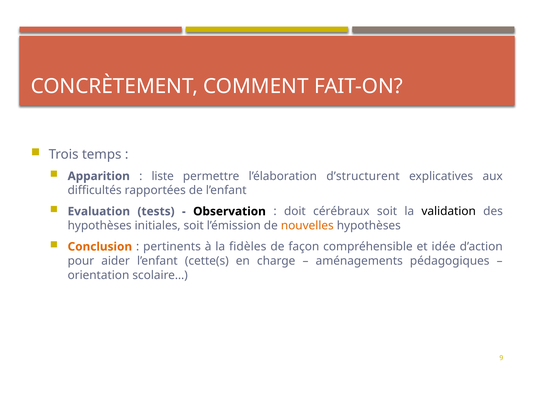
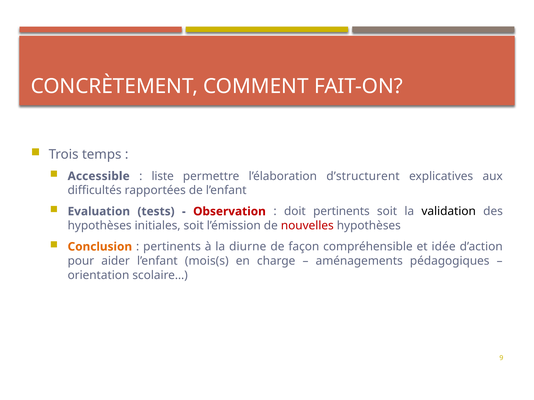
Apparition: Apparition -> Accessible
Observation colour: black -> red
doit cérébraux: cérébraux -> pertinents
nouvelles colour: orange -> red
fidèles: fidèles -> diurne
cette(s: cette(s -> mois(s
